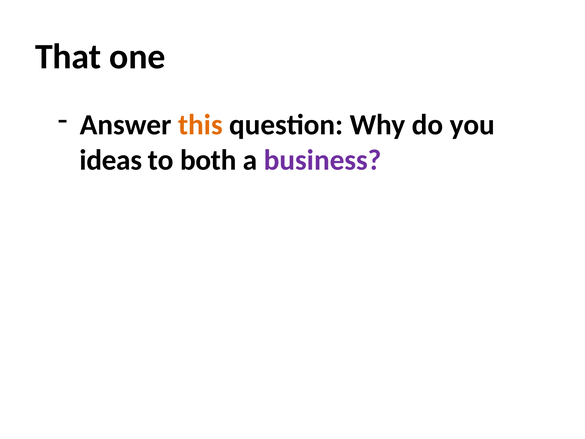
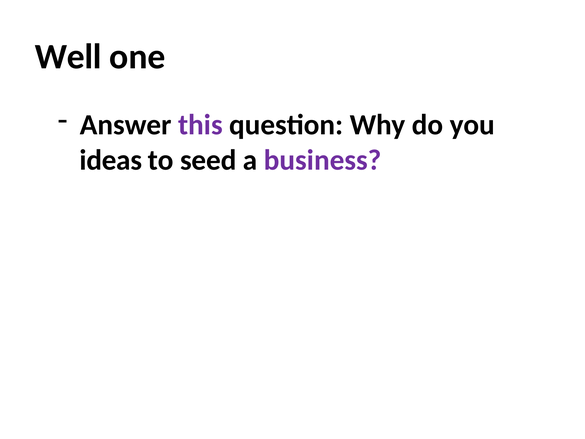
That: That -> Well
this colour: orange -> purple
both: both -> seed
